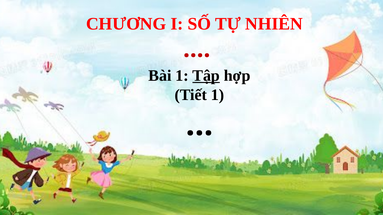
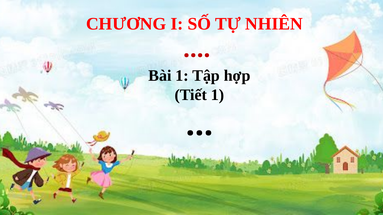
Tập underline: present -> none
